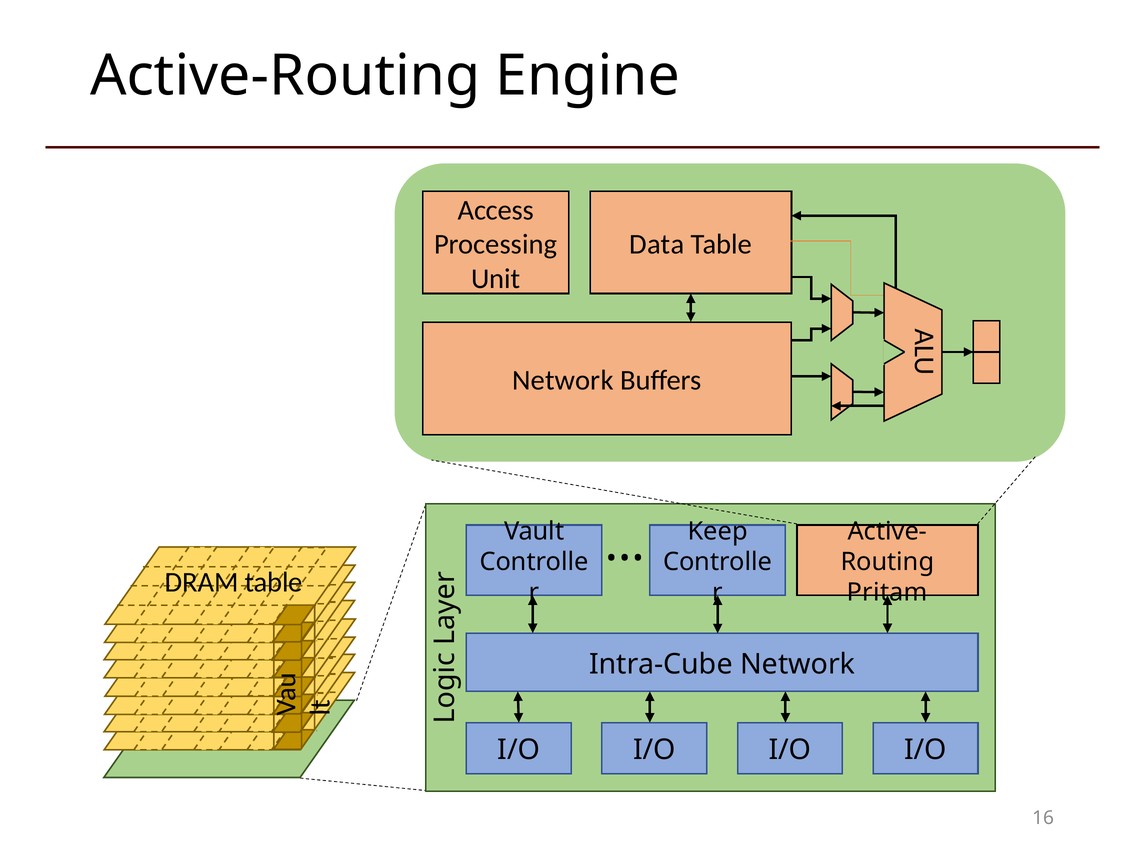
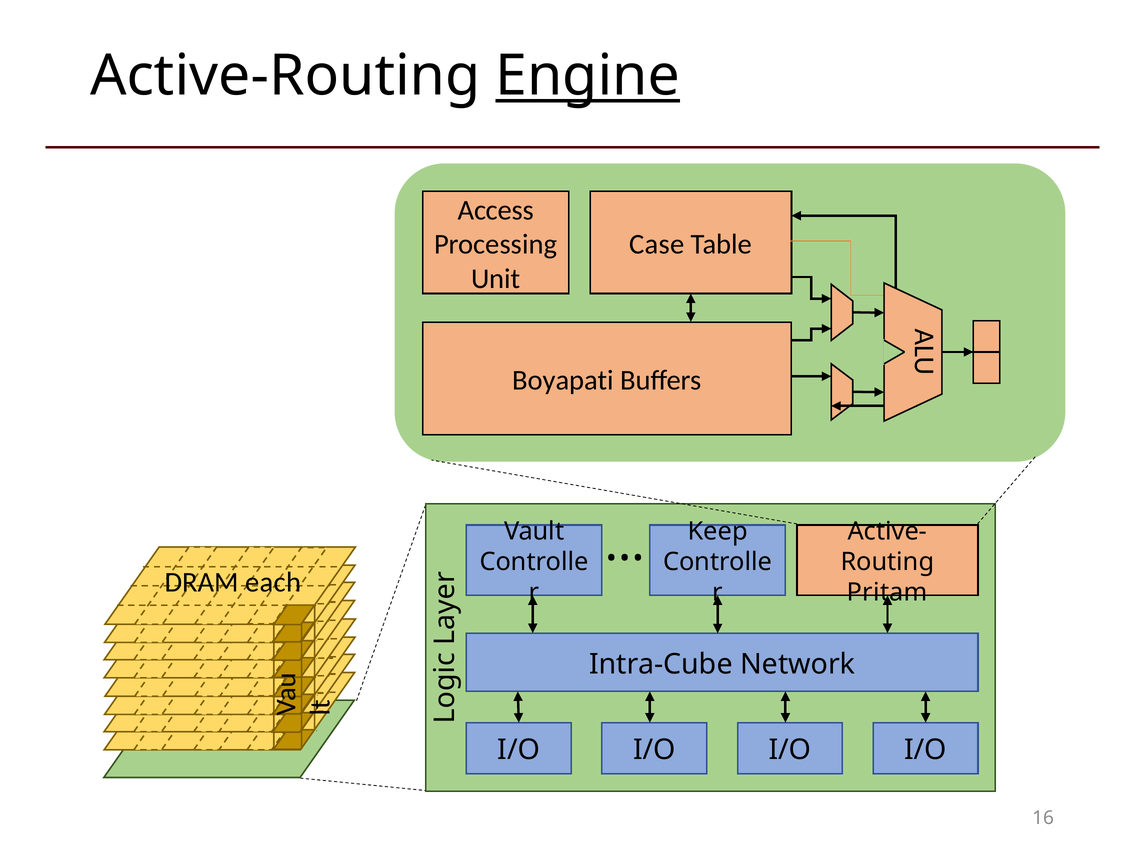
Engine underline: none -> present
Data: Data -> Case
Network at (563, 381): Network -> Boyapati
DRAM table: table -> each
